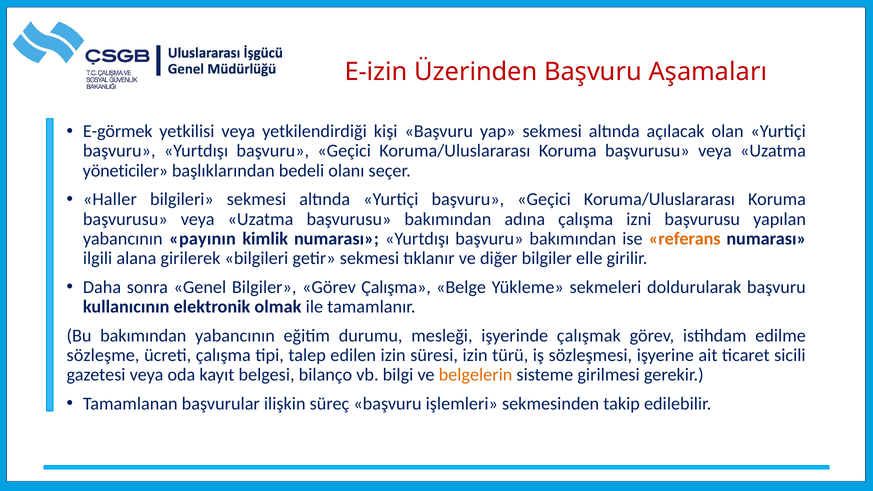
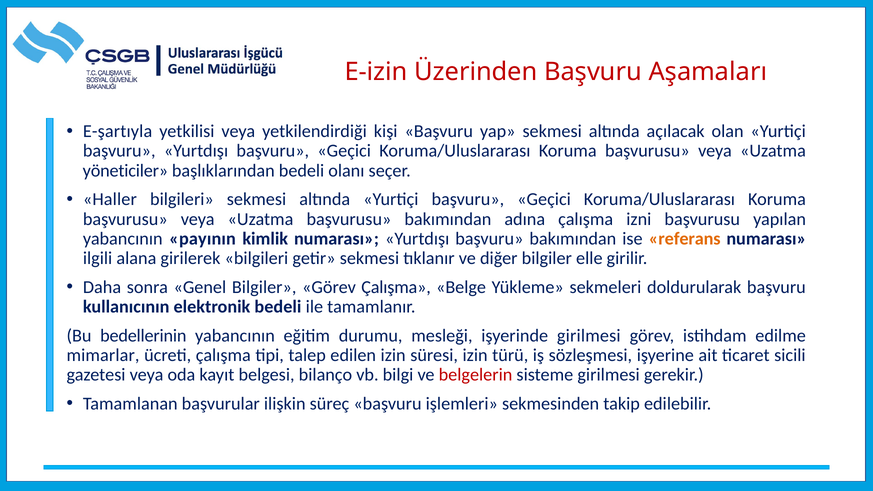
E-görmek: E-görmek -> E-şartıyla
elektronik olmak: olmak -> bedeli
Bu bakımından: bakımından -> bedellerinin
işyerinde çalışmak: çalışmak -> girilmesi
sözleşme: sözleşme -> mimarlar
belgelerin colour: orange -> red
